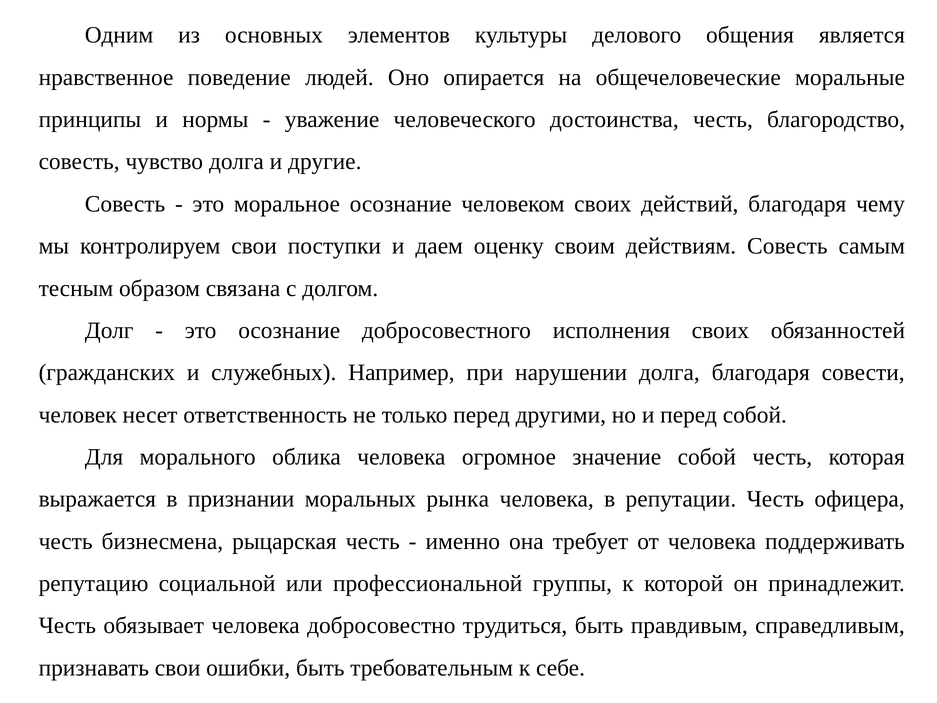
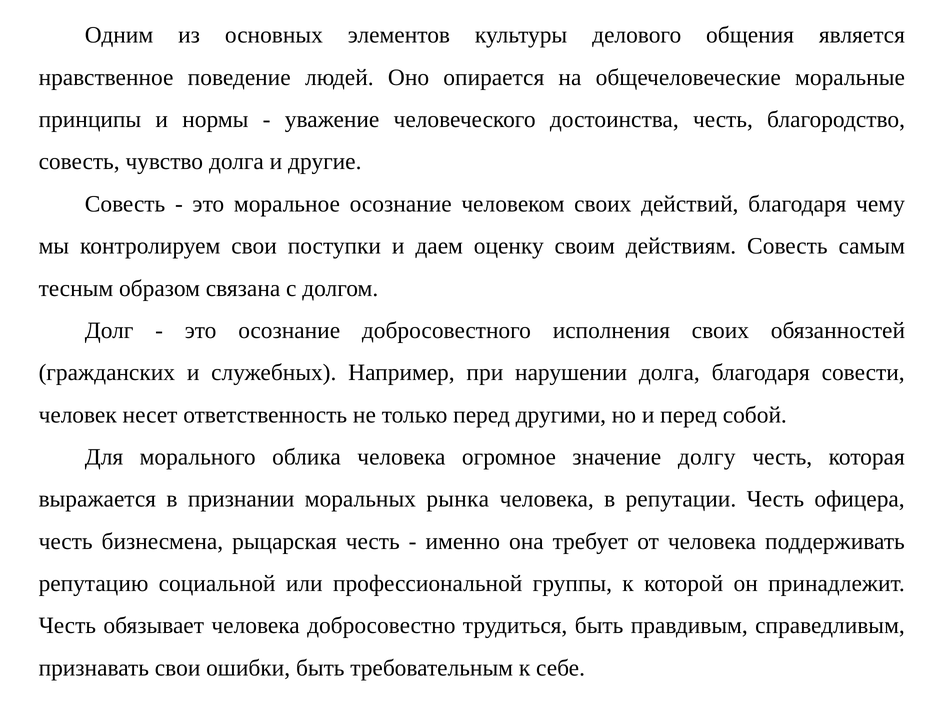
значение собой: собой -> долгу
